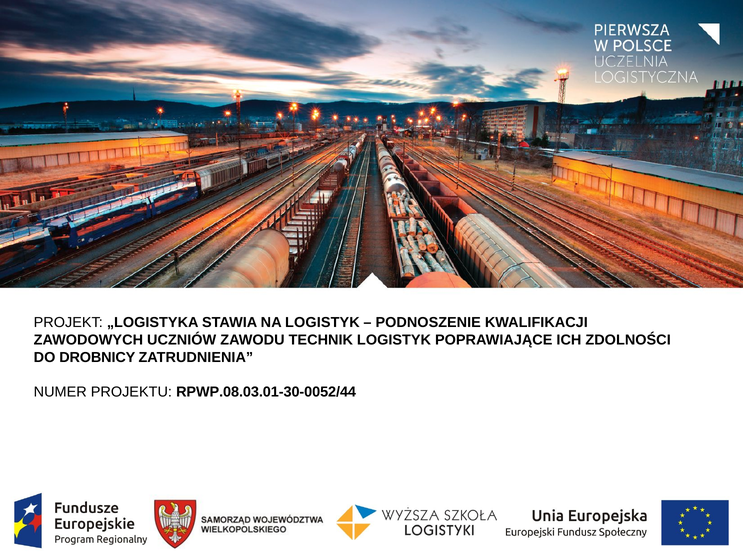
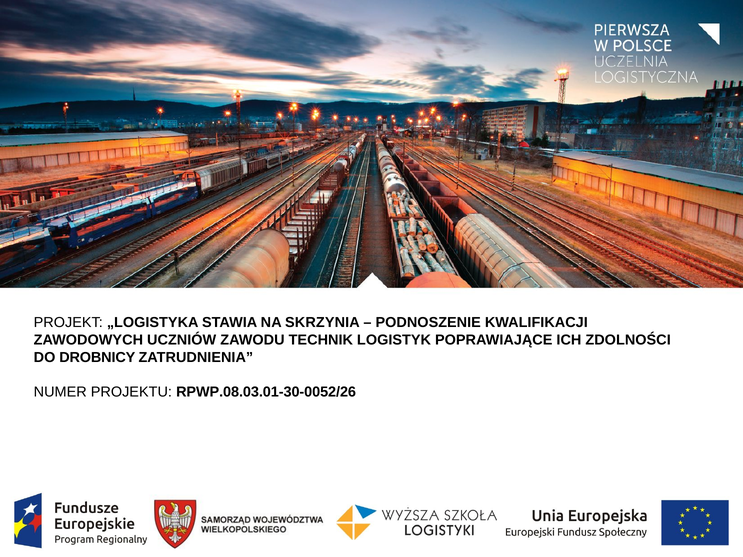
NA LOGISTYK: LOGISTYK -> SKRZYNIA
RPWP.08.03.01-30-0052/44: RPWP.08.03.01-30-0052/44 -> RPWP.08.03.01-30-0052/26
